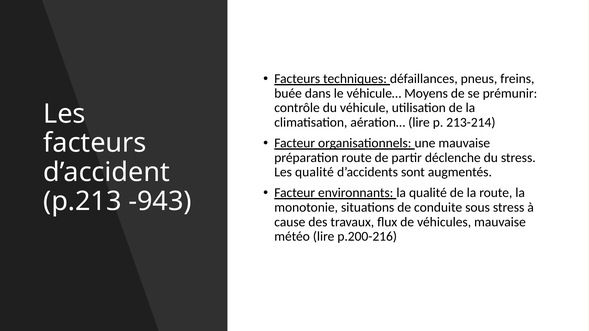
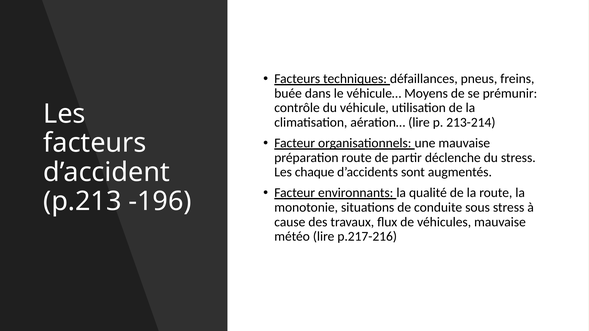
Les qualité: qualité -> chaque
-943: -943 -> -196
p.200-216: p.200-216 -> p.217-216
